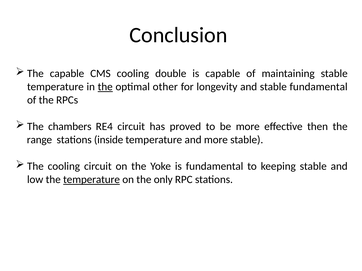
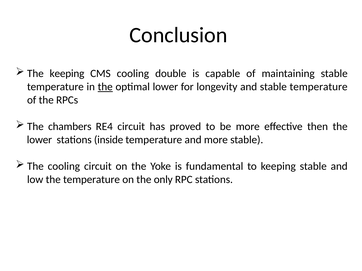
The capable: capable -> keeping
optimal other: other -> lower
and stable fundamental: fundamental -> temperature
range at (39, 140): range -> lower
temperature at (92, 180) underline: present -> none
